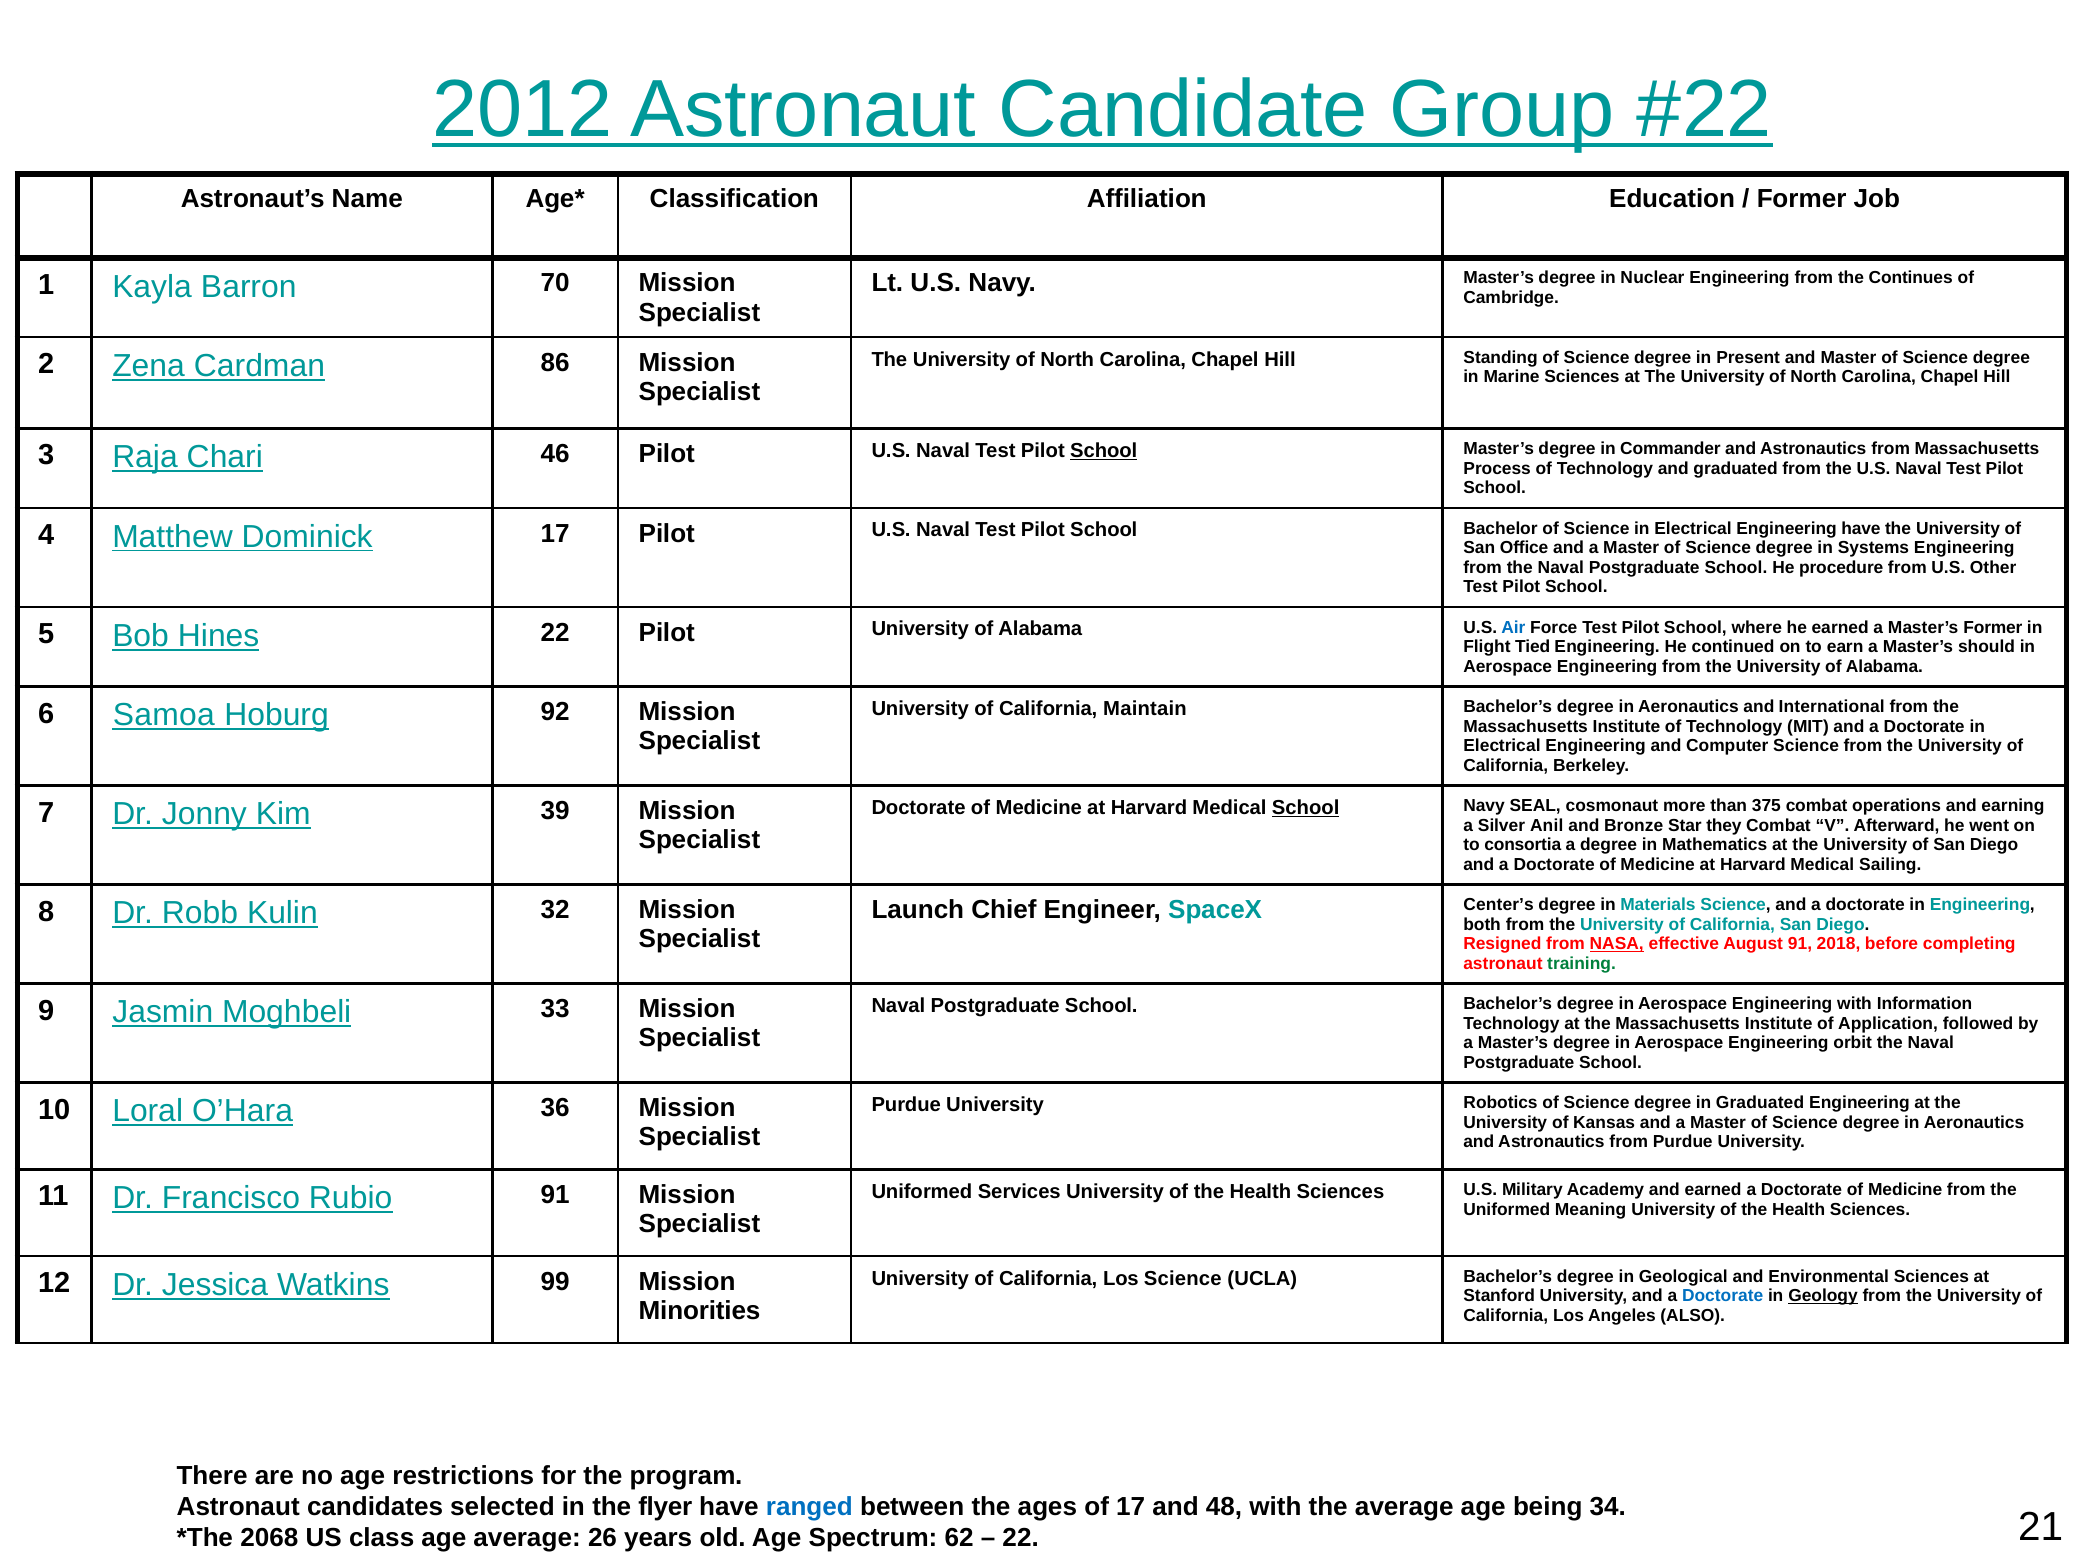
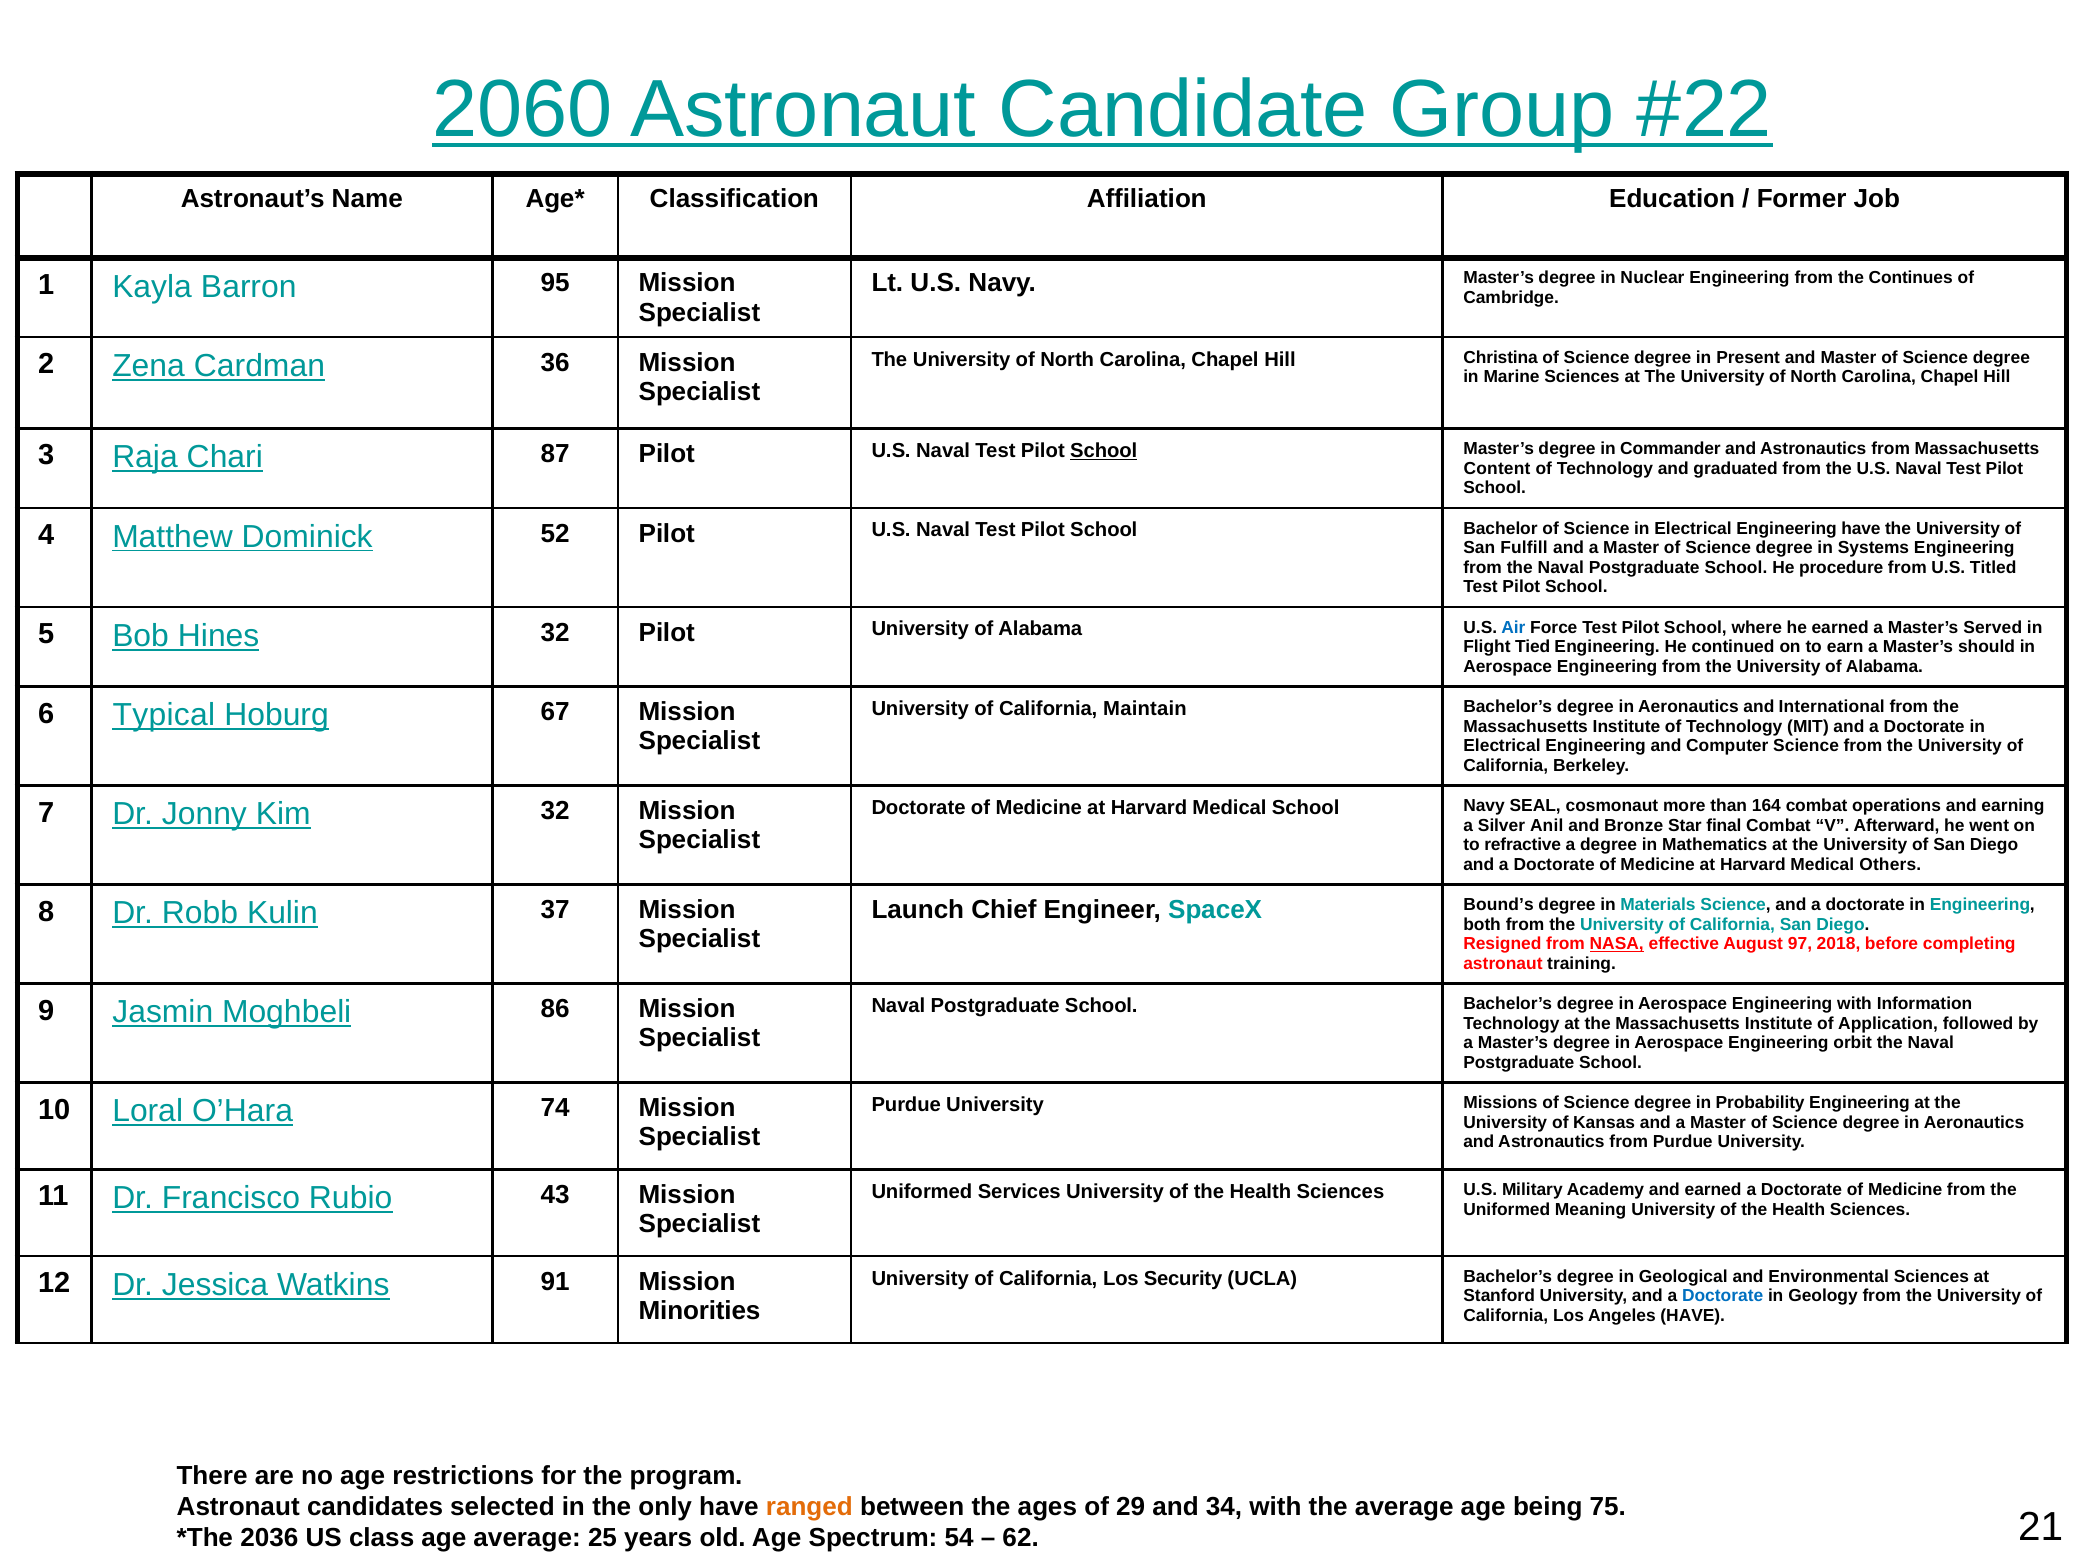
2012: 2012 -> 2060
70: 70 -> 95
Standing: Standing -> Christina
86: 86 -> 36
46: 46 -> 87
Process: Process -> Content
Dominick 17: 17 -> 52
Office: Office -> Fulfill
Other: Other -> Titled
Hines 22: 22 -> 32
Master’s Former: Former -> Served
Samoa: Samoa -> Typical
92: 92 -> 67
School at (1306, 808) underline: present -> none
375: 375 -> 164
Kim 39: 39 -> 32
they: they -> final
consortia: consortia -> refractive
Sailing: Sailing -> Others
32: 32 -> 37
Center’s: Center’s -> Bound’s
August 91: 91 -> 97
training colour: green -> black
33: 33 -> 86
Robotics: Robotics -> Missions
in Graduated: Graduated -> Probability
36: 36 -> 74
Rubio 91: 91 -> 43
Los Science: Science -> Security
99: 99 -> 91
Geology underline: present -> none
Angeles ALSO: ALSO -> HAVE
flyer: flyer -> only
ranged colour: blue -> orange
of 17: 17 -> 29
48: 48 -> 34
34: 34 -> 75
2068: 2068 -> 2036
26: 26 -> 25
62: 62 -> 54
22 at (1021, 1538): 22 -> 62
